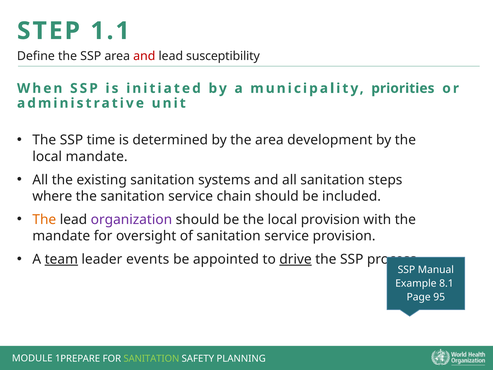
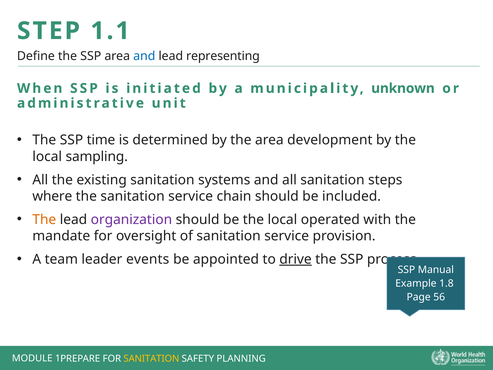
and at (144, 56) colour: red -> blue
susceptibility: susceptibility -> representing
priorities: priorities -> unknown
local mandate: mandate -> sampling
local provision: provision -> operated
team underline: present -> none
8.1: 8.1 -> 1.8
95: 95 -> 56
SANITATION at (151, 359) colour: light green -> yellow
